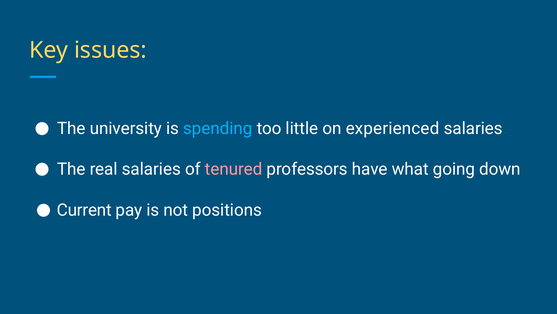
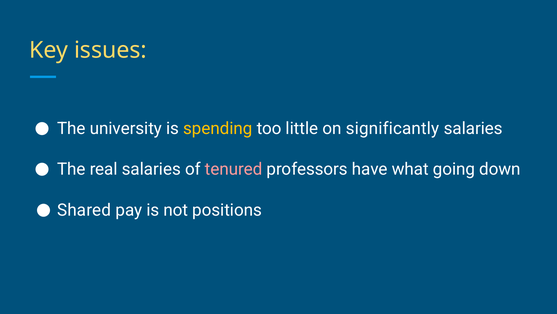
spending colour: light blue -> yellow
experienced: experienced -> significantly
Current: Current -> Shared
